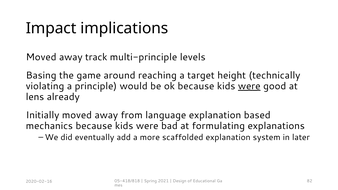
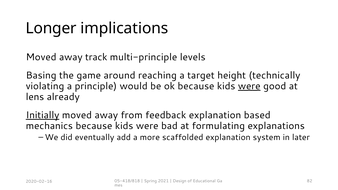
Impact: Impact -> Longer
Initially underline: none -> present
language: language -> feedback
